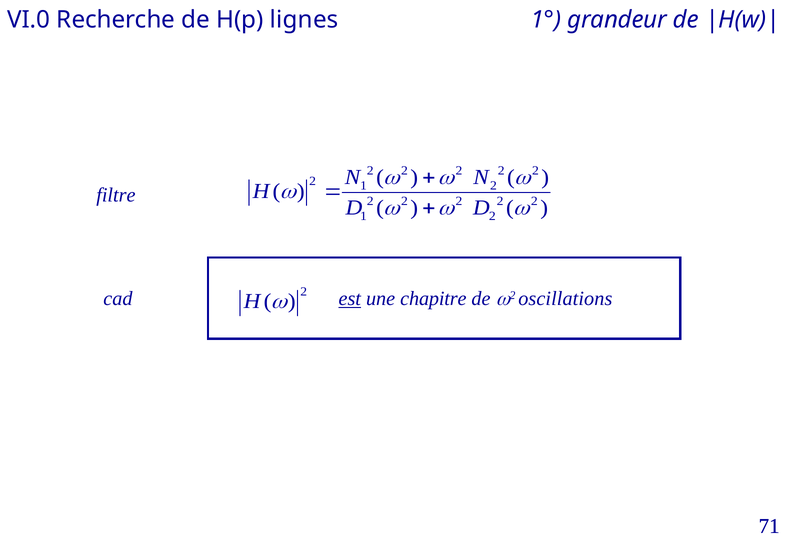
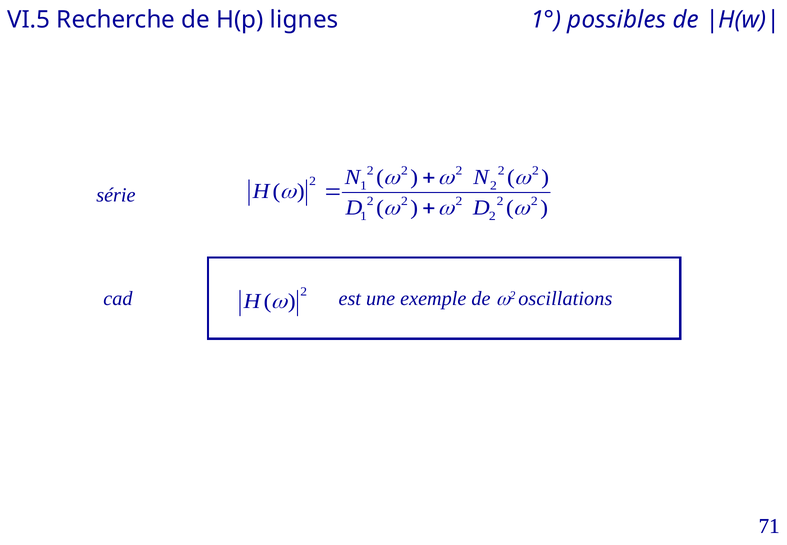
VI.0: VI.0 -> VI.5
grandeur: grandeur -> possibles
filtre: filtre -> série
est underline: present -> none
chapitre: chapitre -> exemple
